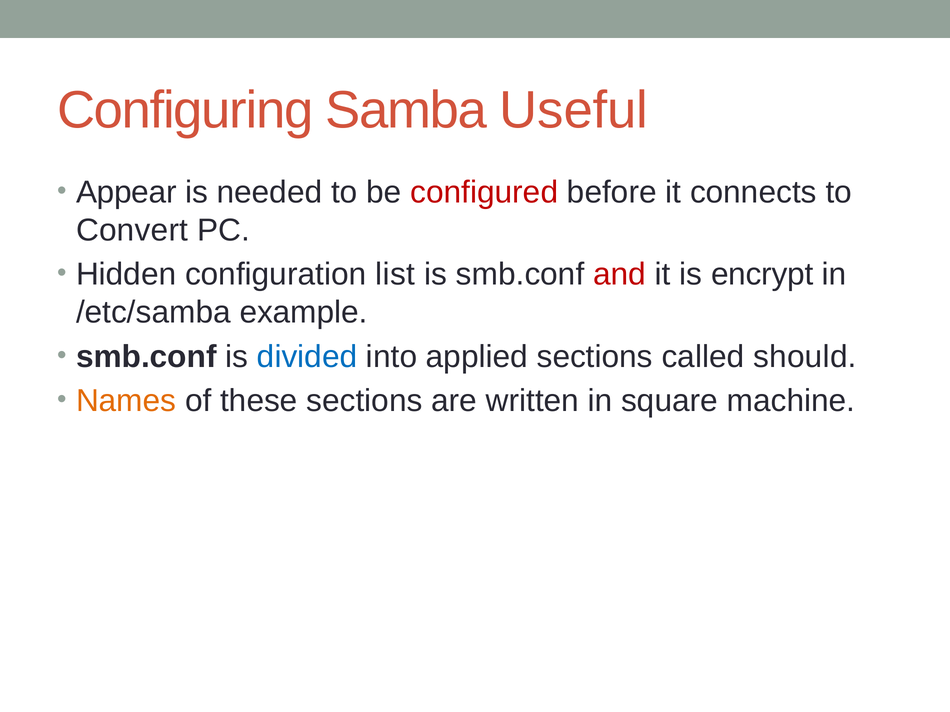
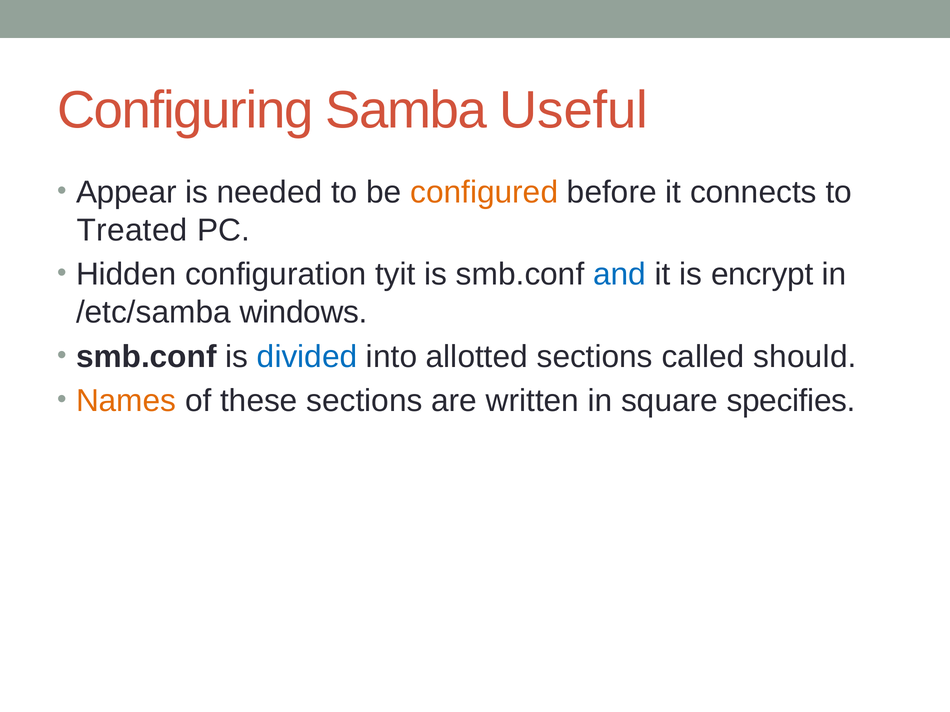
configured colour: red -> orange
Convert: Convert -> Treated
list: list -> tyit
and colour: red -> blue
example: example -> windows
applied: applied -> allotted
machine: machine -> specifies
